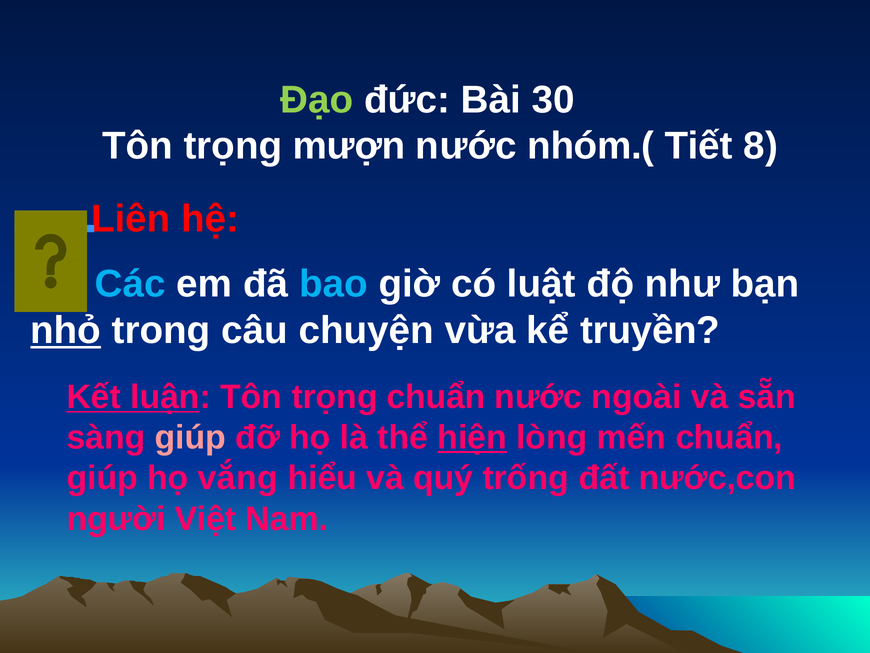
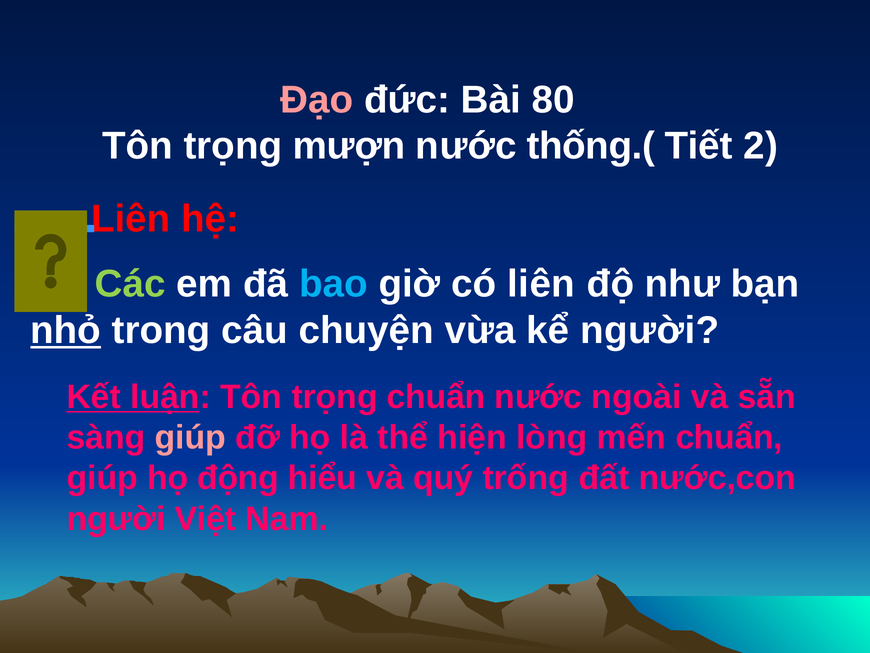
Đạo colour: light green -> pink
30: 30 -> 80
nhóm.(: nhóm.( -> thống.(
8: 8 -> 2
Các colour: light blue -> light green
có luật: luật -> liên
kể truyền: truyền -> người
hiện underline: present -> none
vắng: vắng -> động
